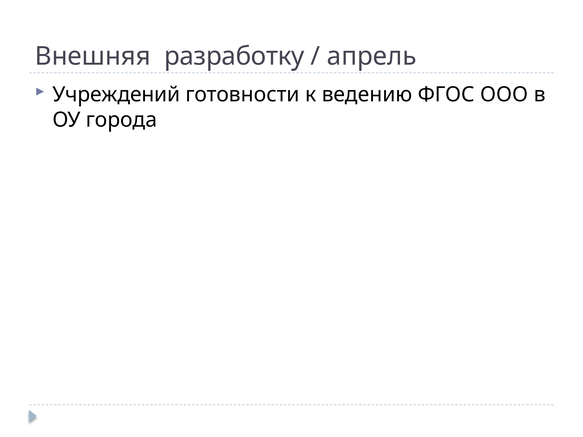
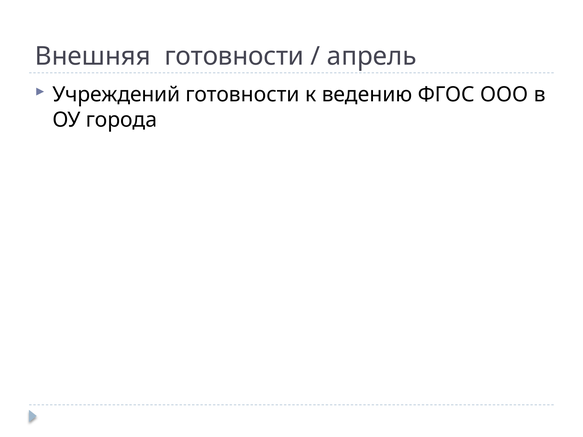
Внешняя разработку: разработку -> готовности
